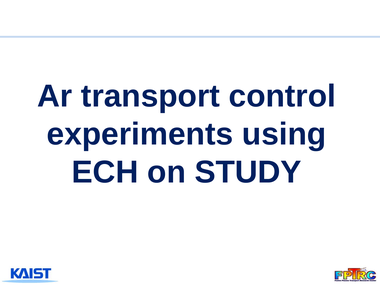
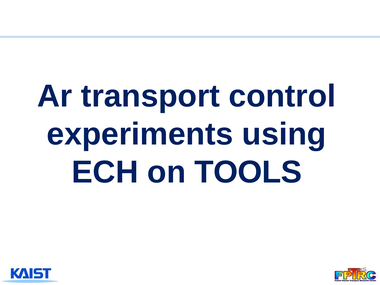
STUDY: STUDY -> TOOLS
